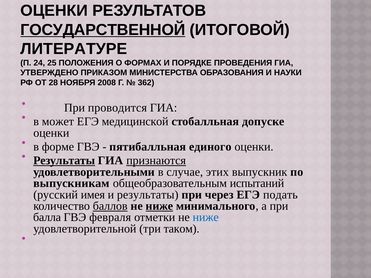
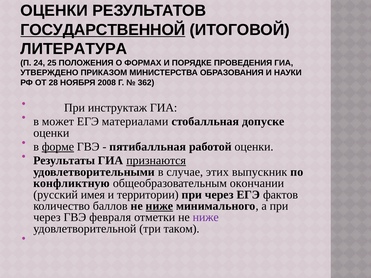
ЛИТЕРАТУРЕ: ЛИТЕРАТУРЕ -> ЛИТЕРАТУРА
проводится: проводится -> инструктаж
медицинской: медицинской -> материалами
форме underline: none -> present
единого: единого -> работой
Результаты at (64, 161) underline: present -> none
выпускникам: выпускникам -> конфликтную
испытаний: испытаний -> окончании
и результаты: результаты -> территории
подать: подать -> фактов
баллов underline: present -> none
балла at (47, 218): балла -> через
ниже at (206, 218) colour: blue -> purple
